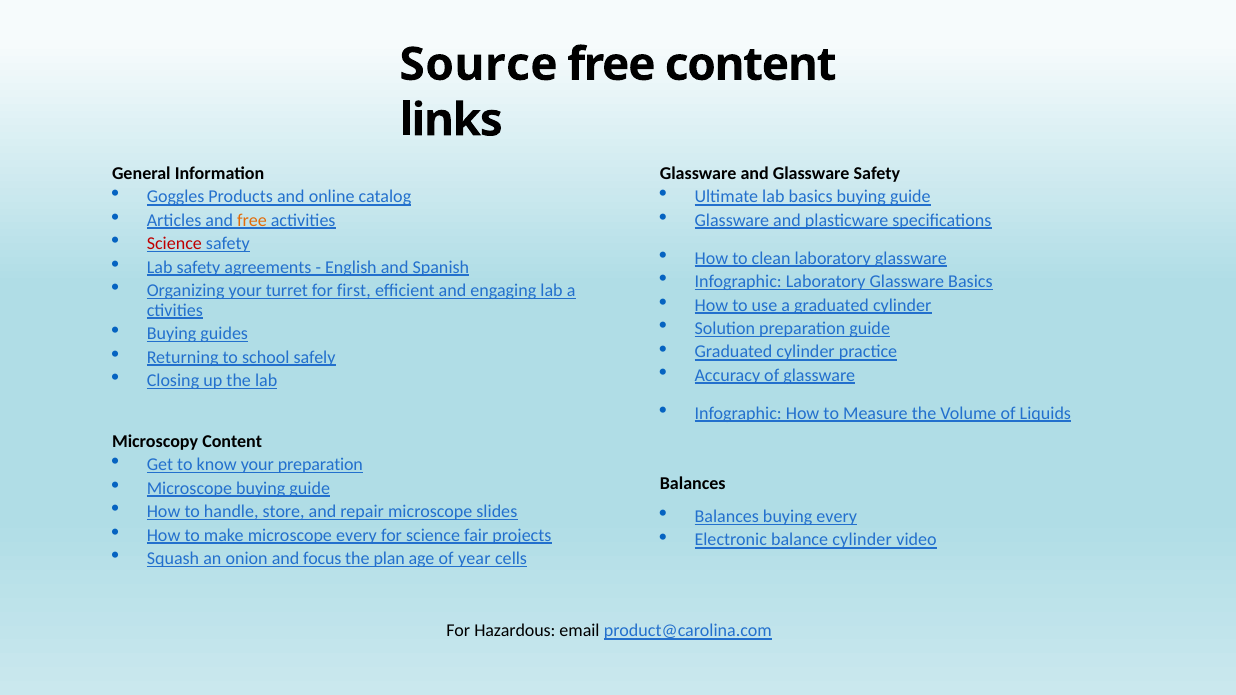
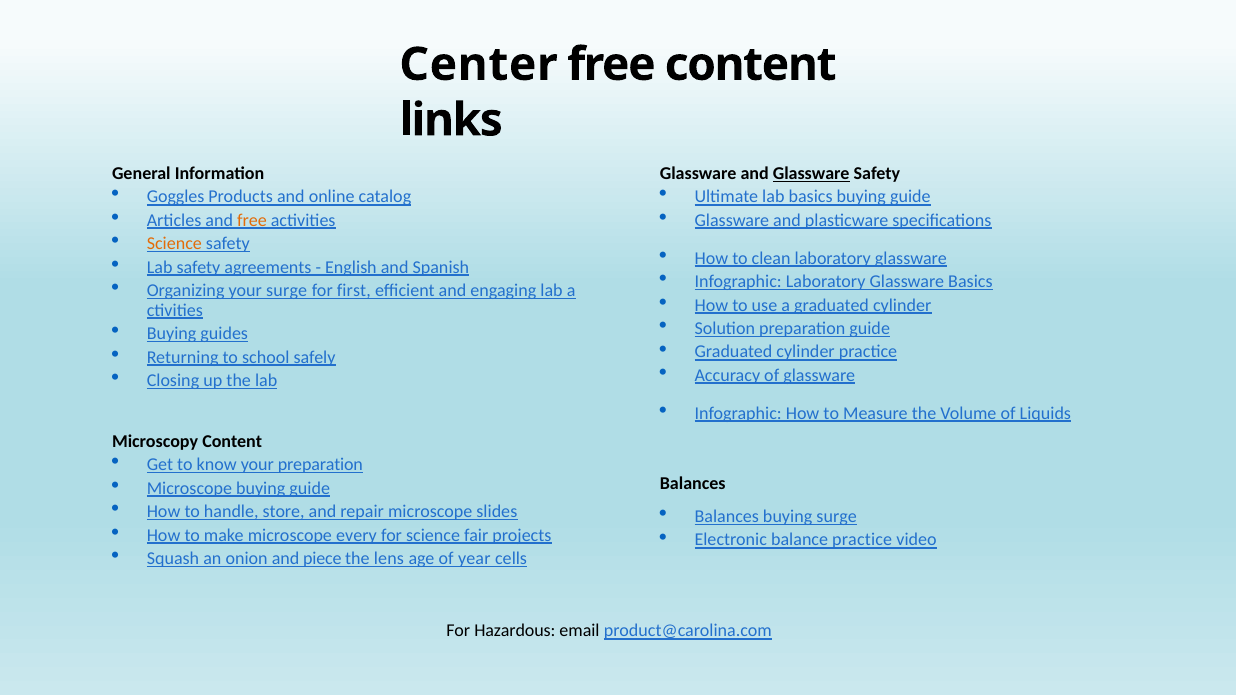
Source: Source -> Center
Glassware at (811, 174) underline: none -> present
Science at (174, 244) colour: red -> orange
your turret: turret -> surge
buying every: every -> surge
balance cylinder: cylinder -> practice
focus: focus -> piece
plan: plan -> lens
